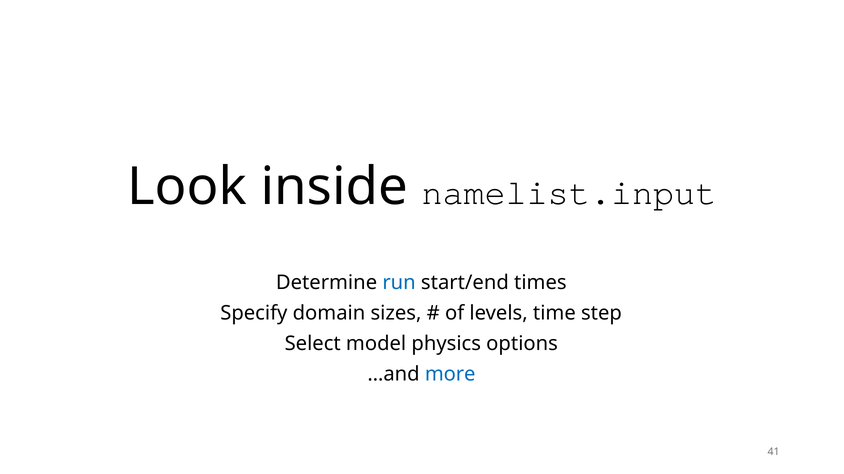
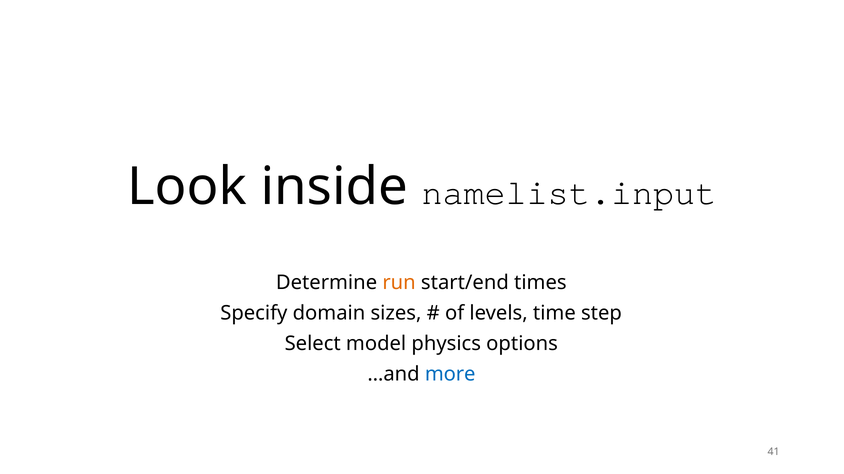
run colour: blue -> orange
